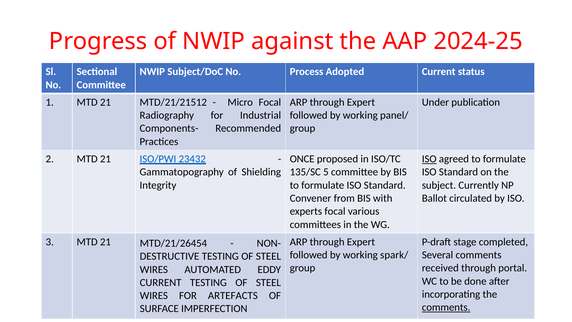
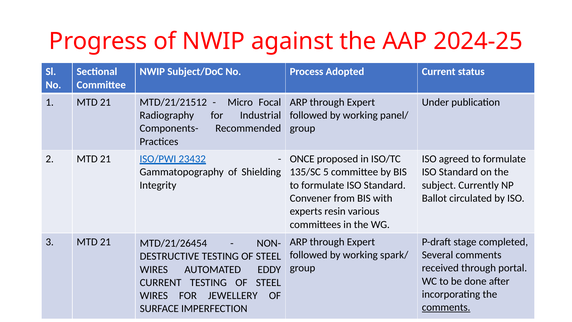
ISO at (429, 159) underline: present -> none
experts focal: focal -> resin
ARTEFACTS: ARTEFACTS -> JEWELLERY
